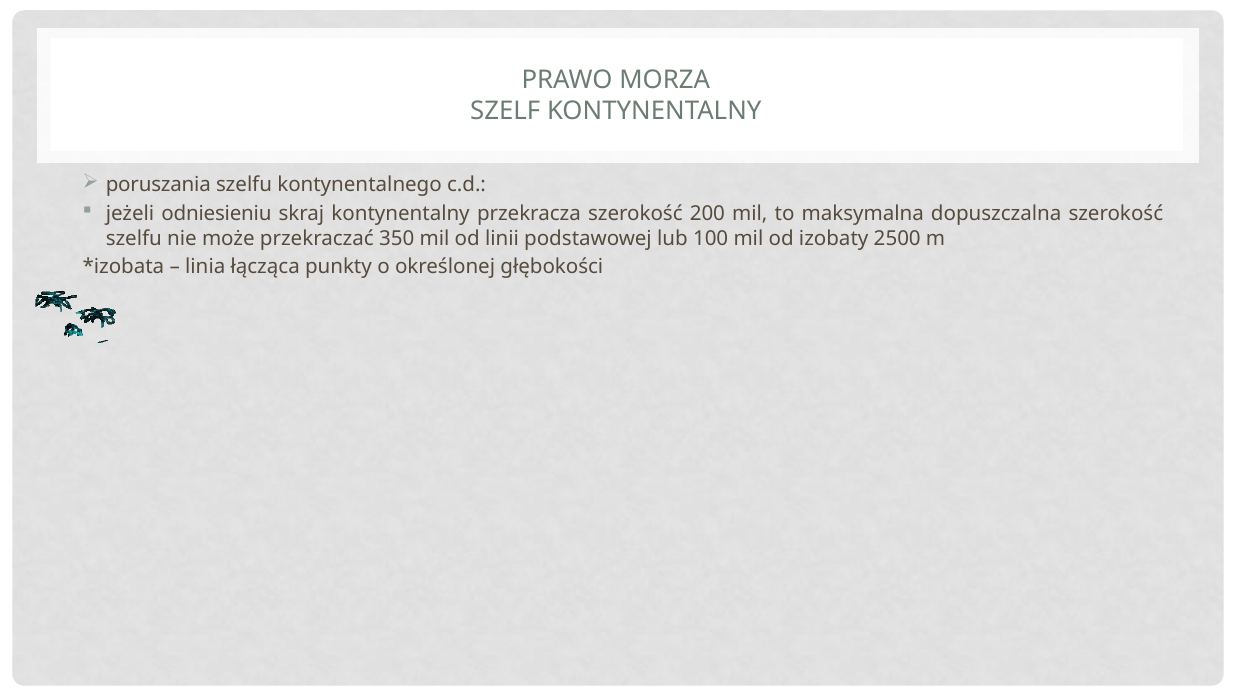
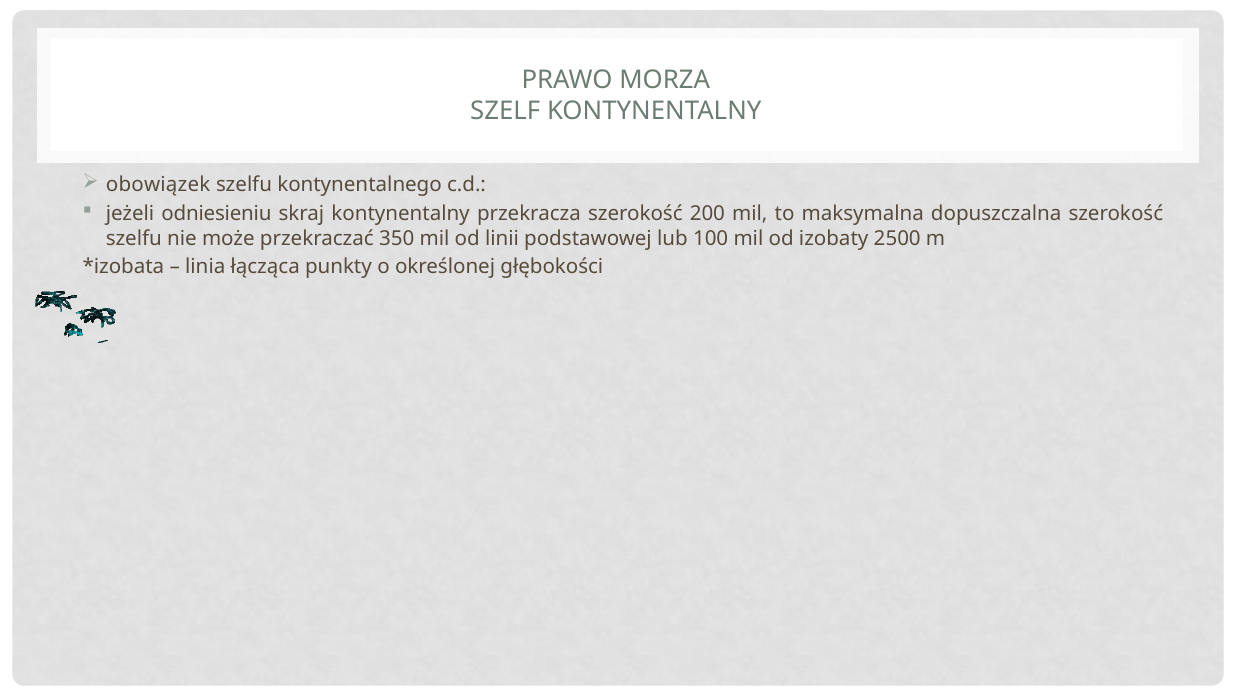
poruszania: poruszania -> obowiązek
